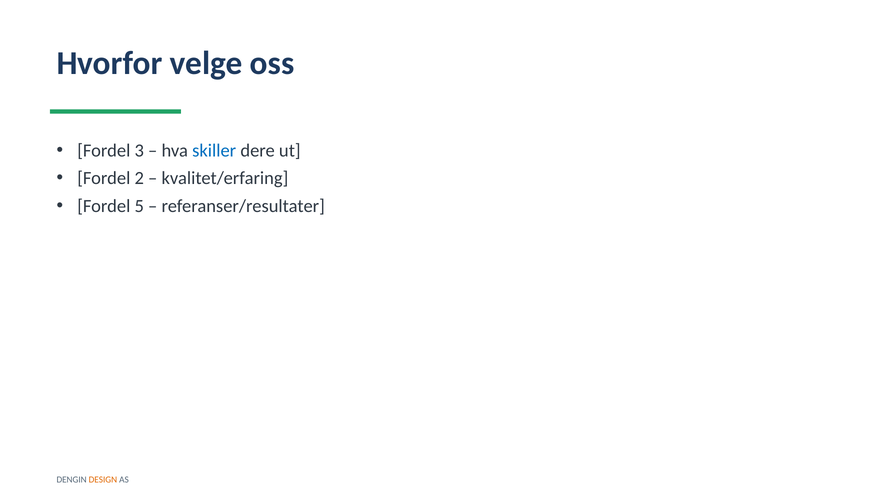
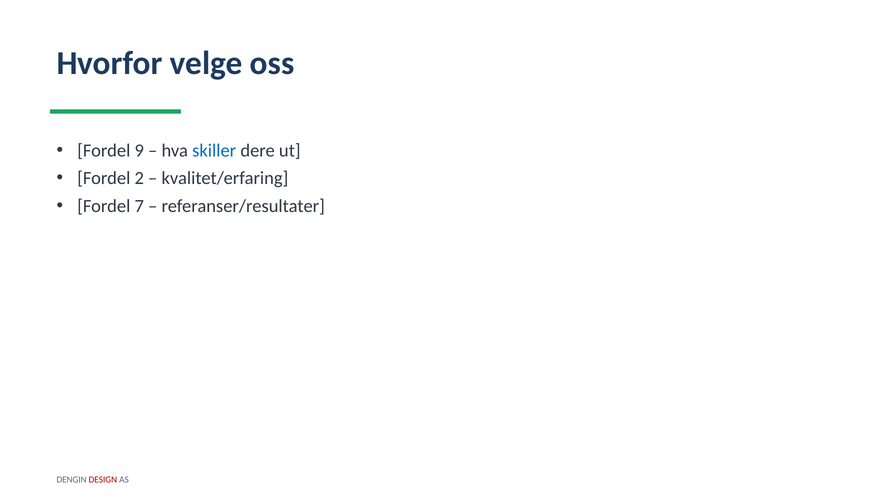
3: 3 -> 9
5: 5 -> 7
DESIGN colour: orange -> red
